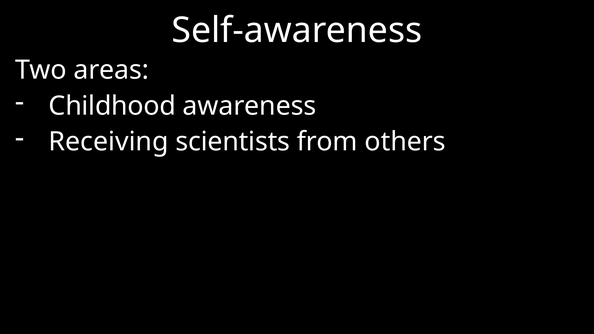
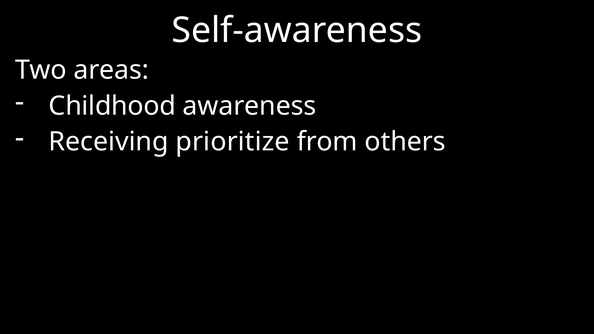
scientists: scientists -> prioritize
